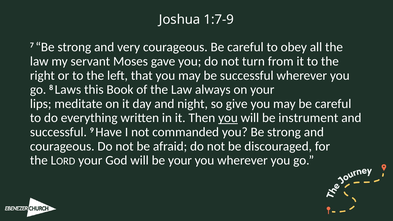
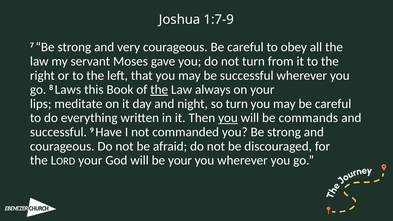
the at (159, 90) underline: none -> present
so give: give -> turn
instrument: instrument -> commands
